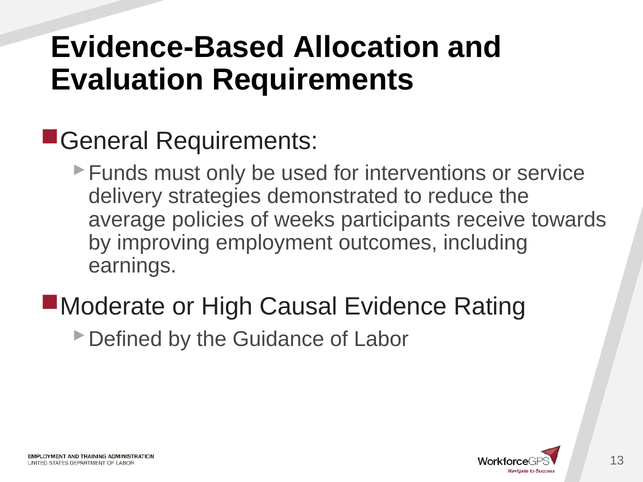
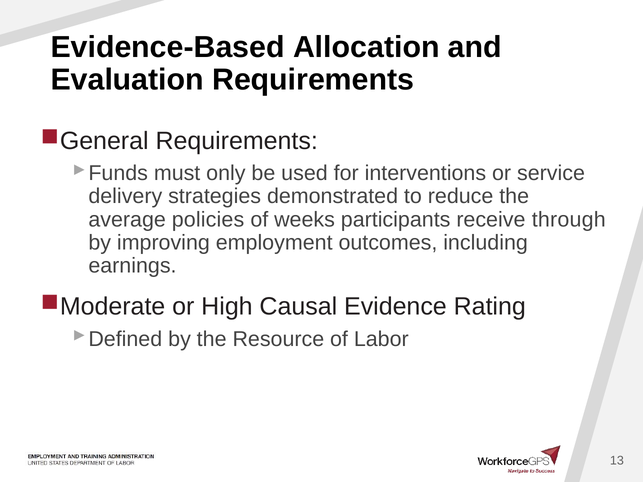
towards: towards -> through
Guidance: Guidance -> Resource
